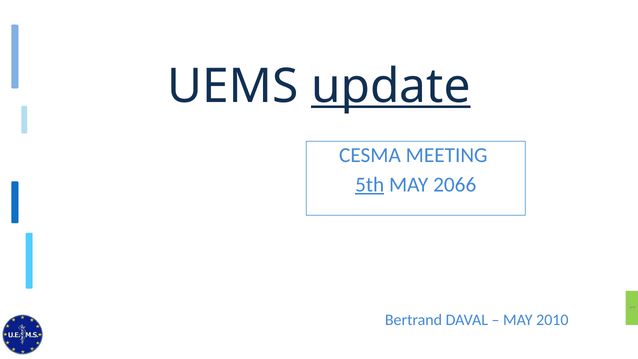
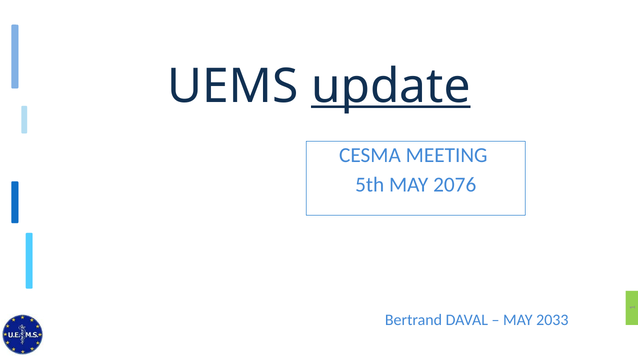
5th underline: present -> none
2066: 2066 -> 2076
2010: 2010 -> 2033
